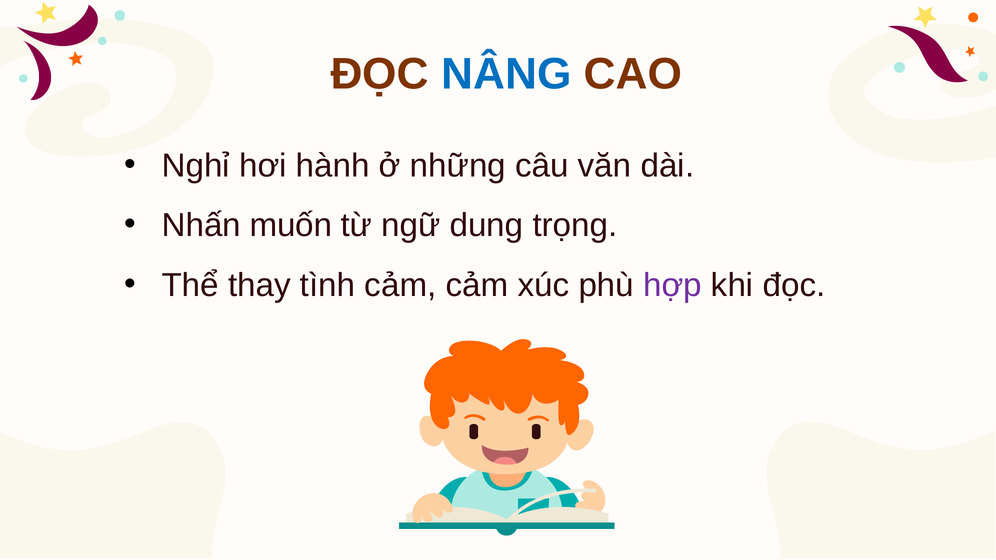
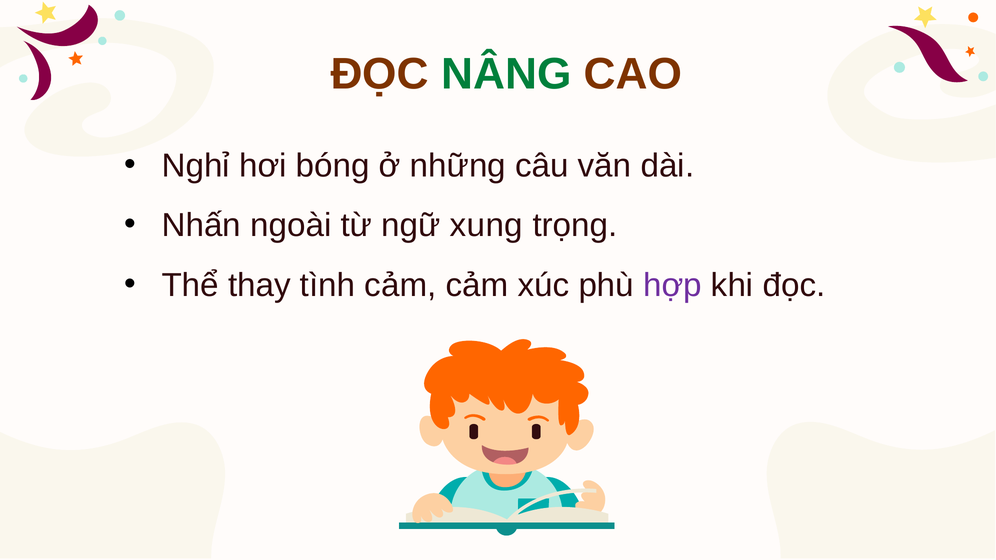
NÂNG colour: blue -> green
hành: hành -> bóng
muốn: muốn -> ngoài
dung: dung -> xung
